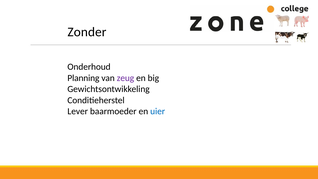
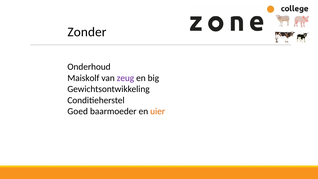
Planning: Planning -> Maiskolf
Lever: Lever -> Goed
uier colour: blue -> orange
